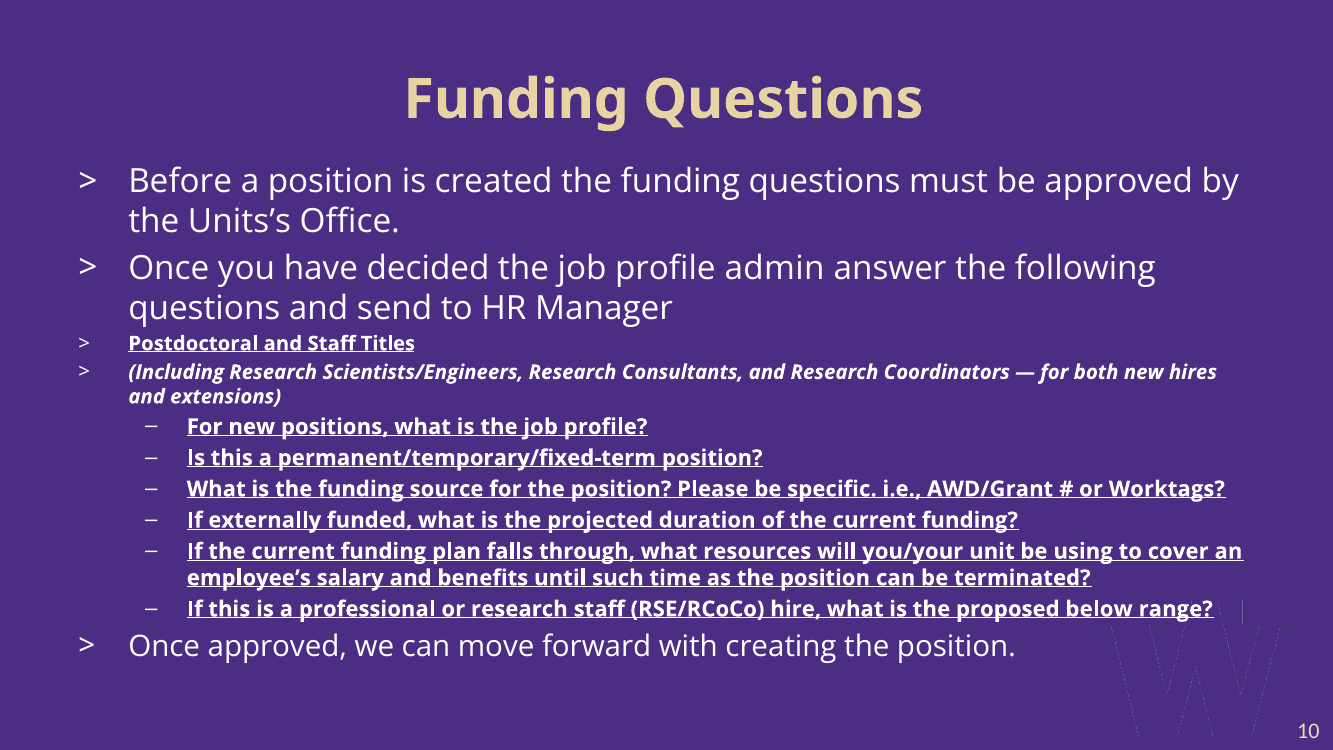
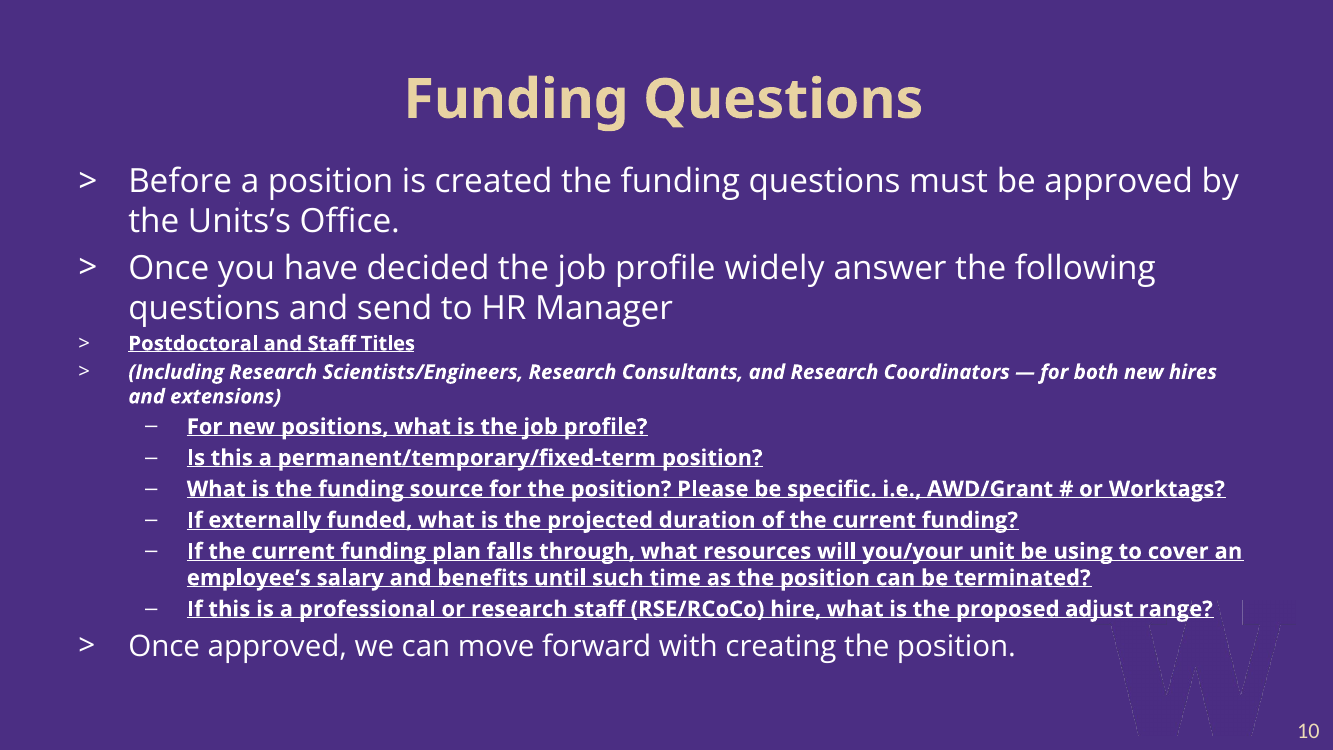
admin: admin -> widely
below: below -> adjust
